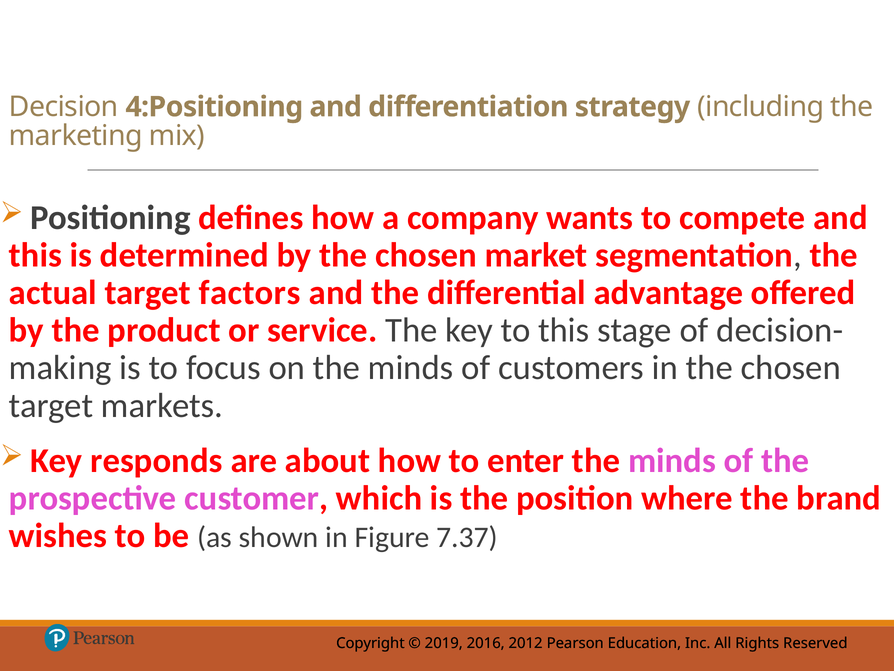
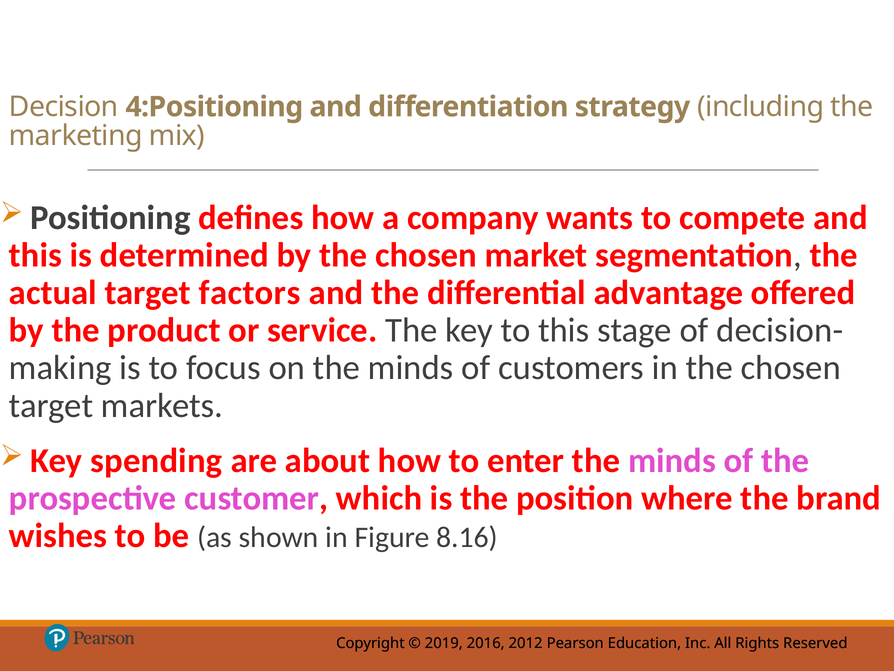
responds: responds -> spending
7.37: 7.37 -> 8.16
